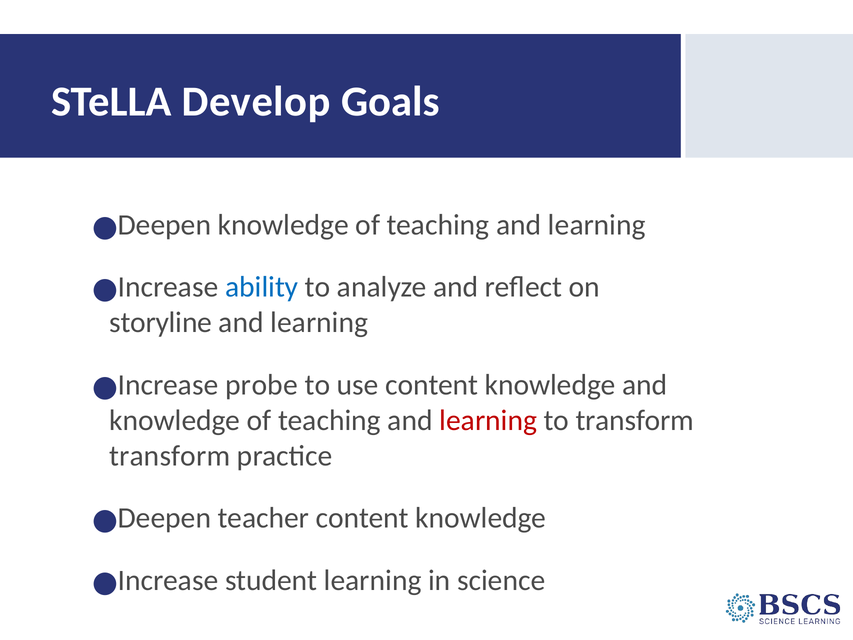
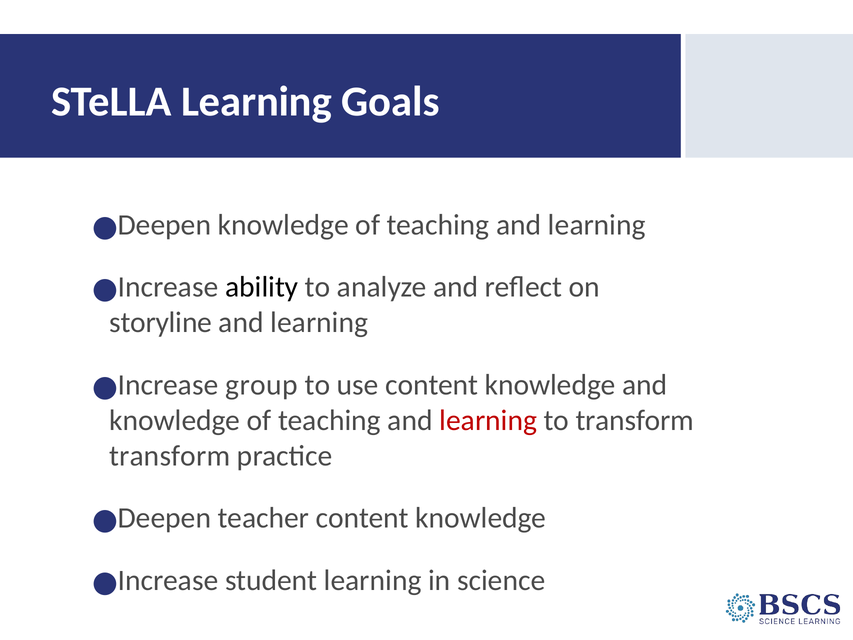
STeLLA Develop: Develop -> Learning
ability colour: blue -> black
probe: probe -> group
